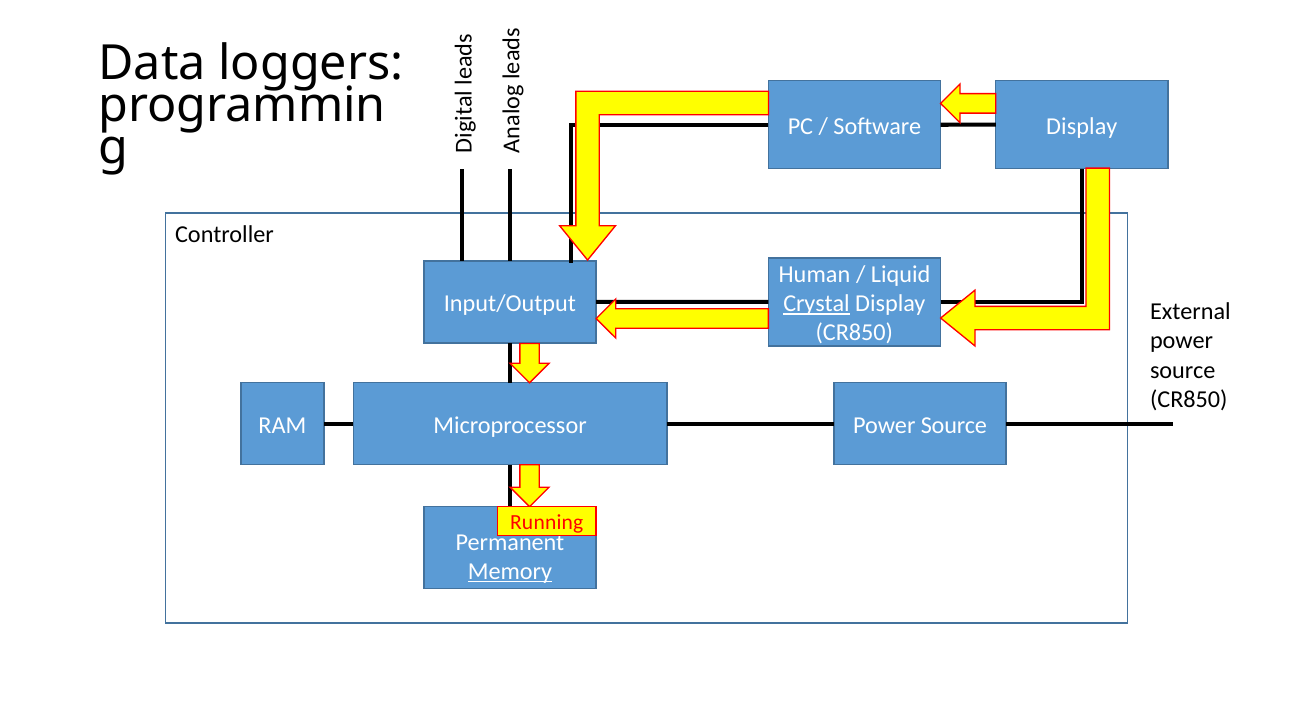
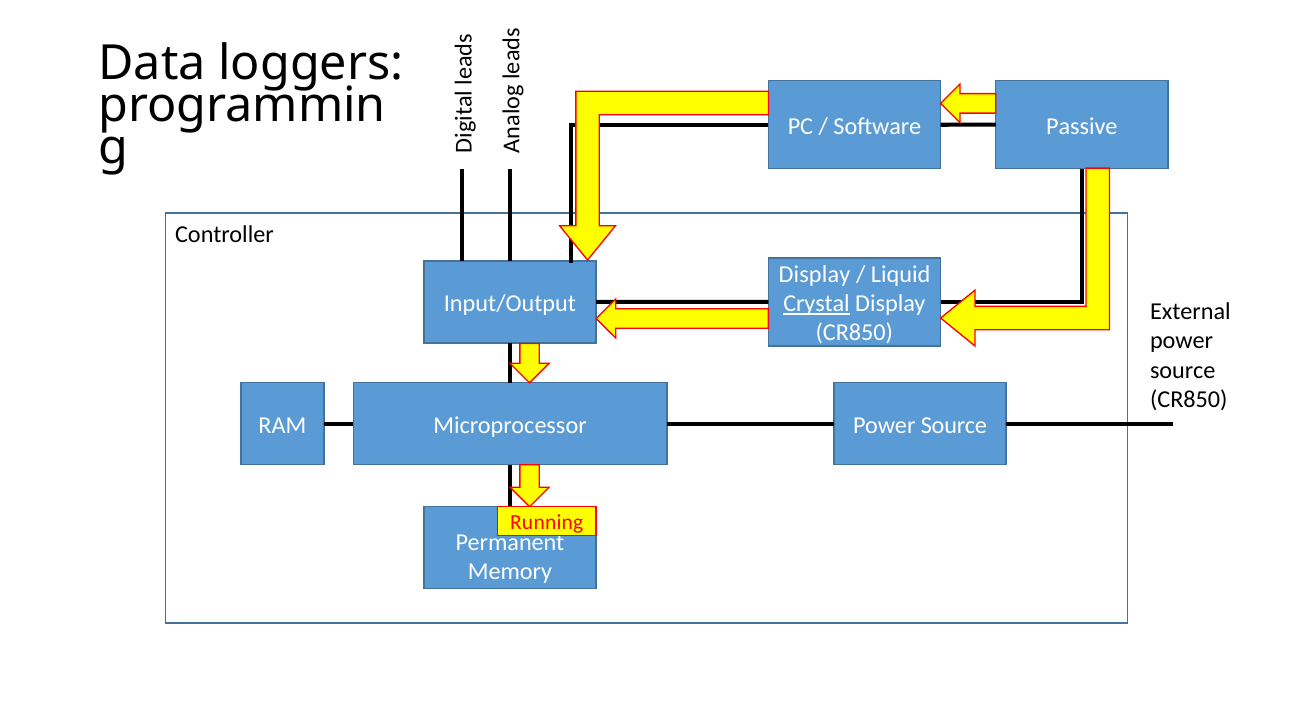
Display at (1082, 126): Display -> Passive
Human at (814, 275): Human -> Display
Memory underline: present -> none
